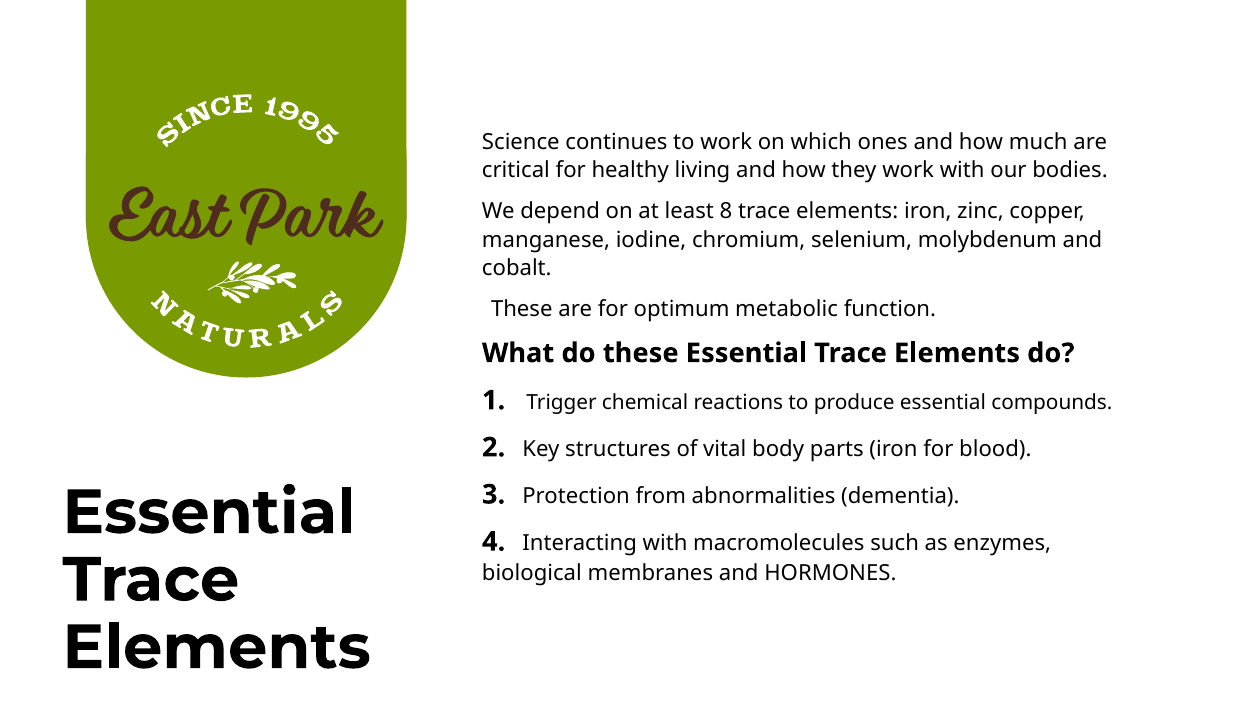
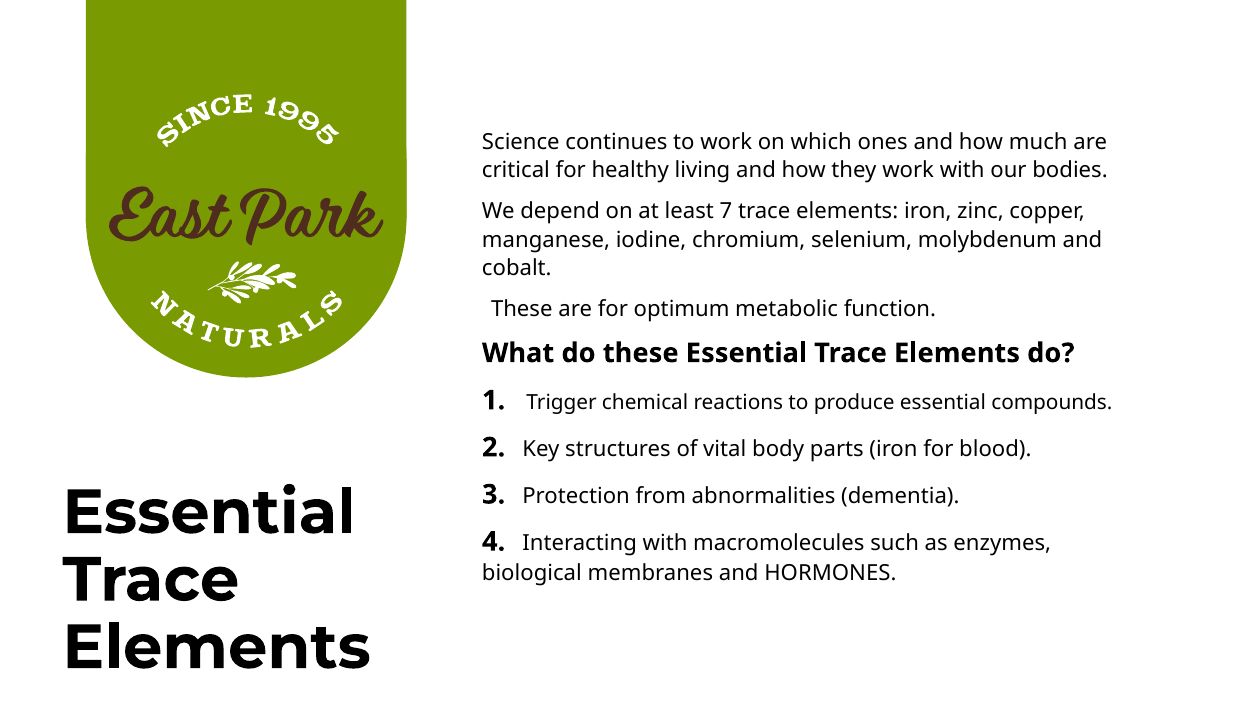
8: 8 -> 7
